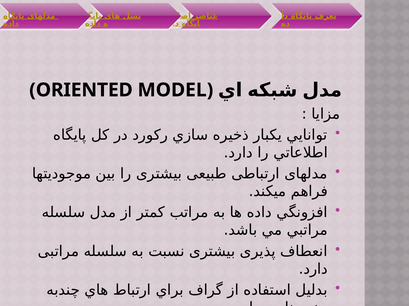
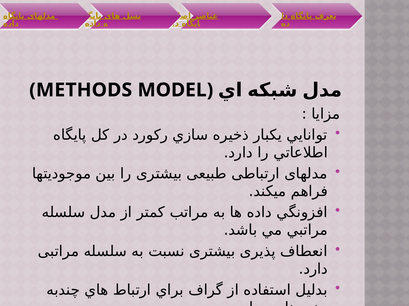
ORIENTED: ORIENTED -> METHODS
